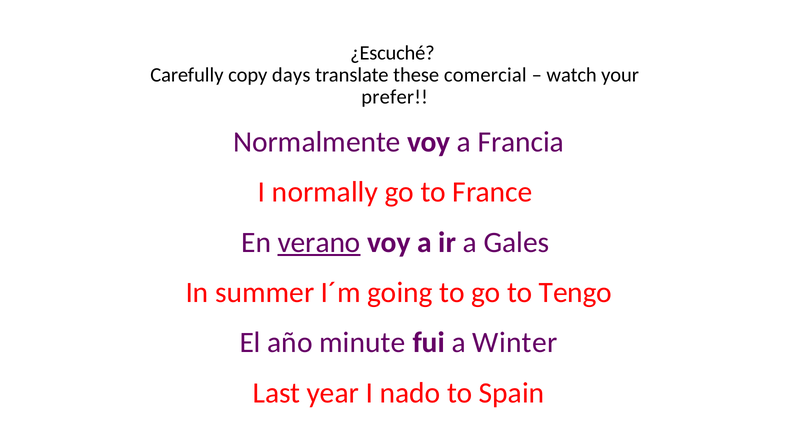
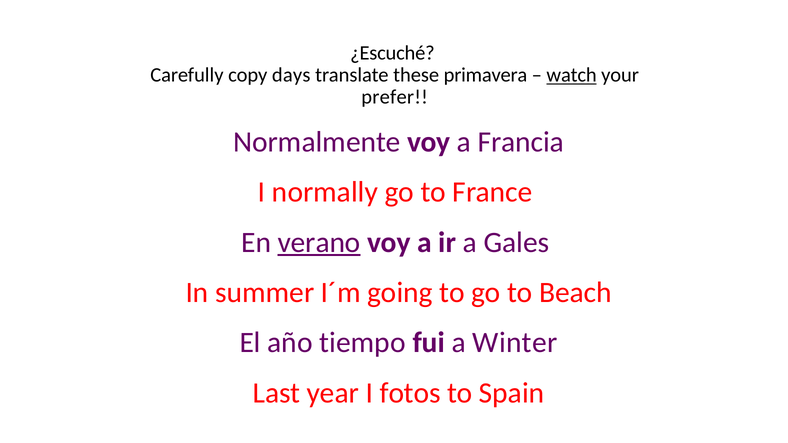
comercial: comercial -> primavera
watch underline: none -> present
Tengo: Tengo -> Beach
minute: minute -> tiempo
nado: nado -> fotos
